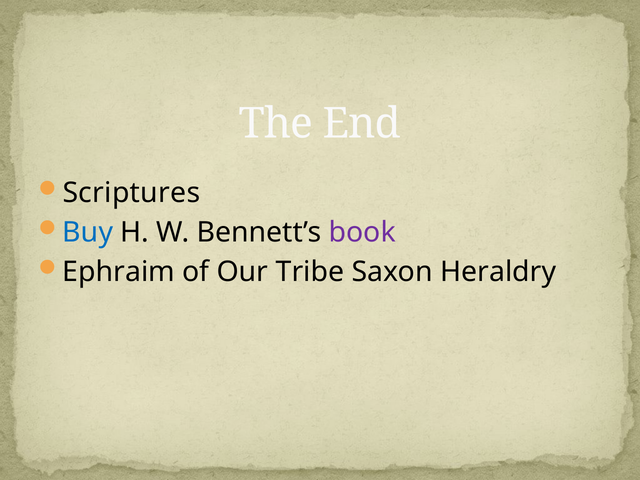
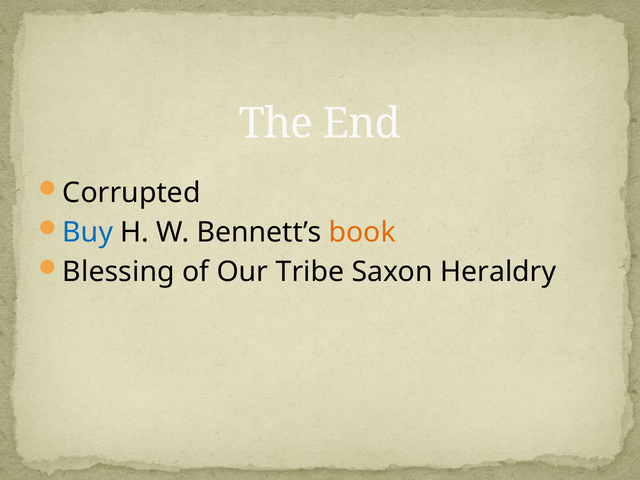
Scriptures: Scriptures -> Corrupted
book colour: purple -> orange
Ephraim: Ephraim -> Blessing
